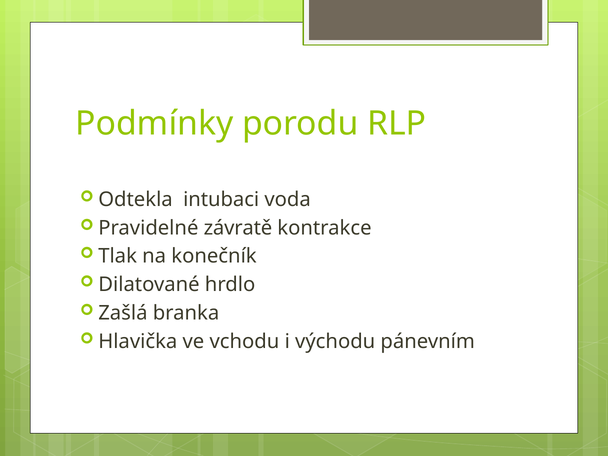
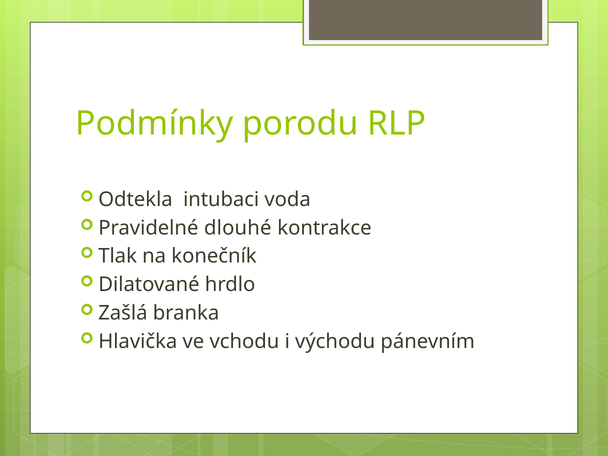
závratě: závratě -> dlouhé
